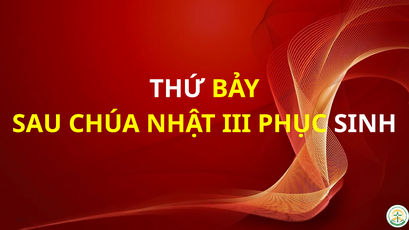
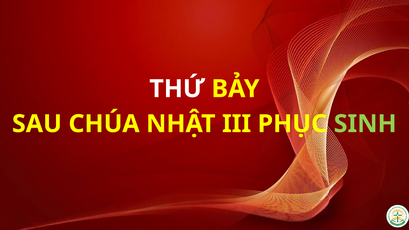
SINH colour: white -> light green
